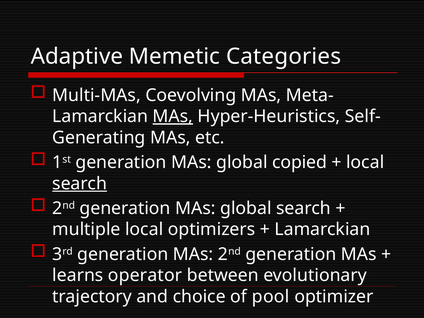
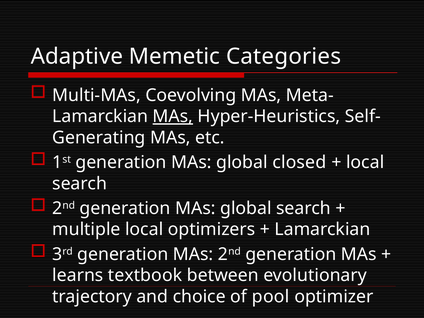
copied: copied -> closed
search at (80, 184) underline: present -> none
operator: operator -> textbook
